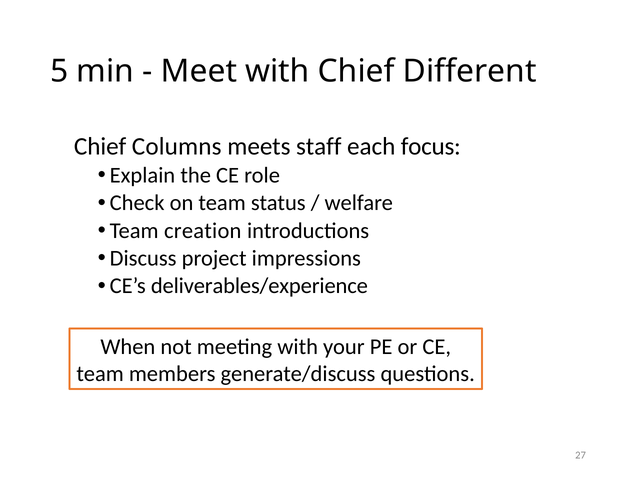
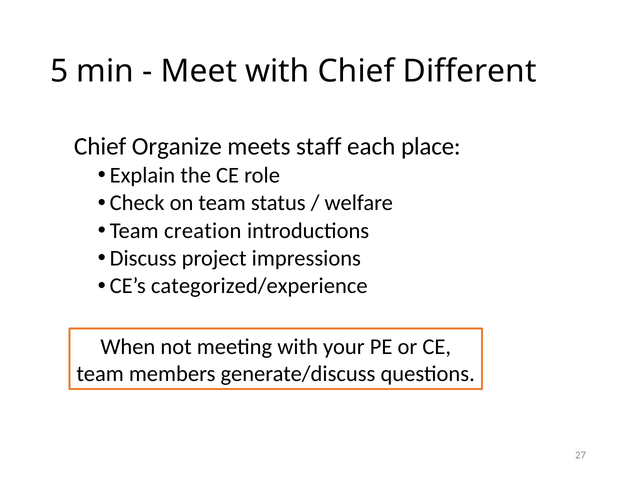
Columns: Columns -> Organize
focus: focus -> place
deliverables/experience: deliverables/experience -> categorized/experience
